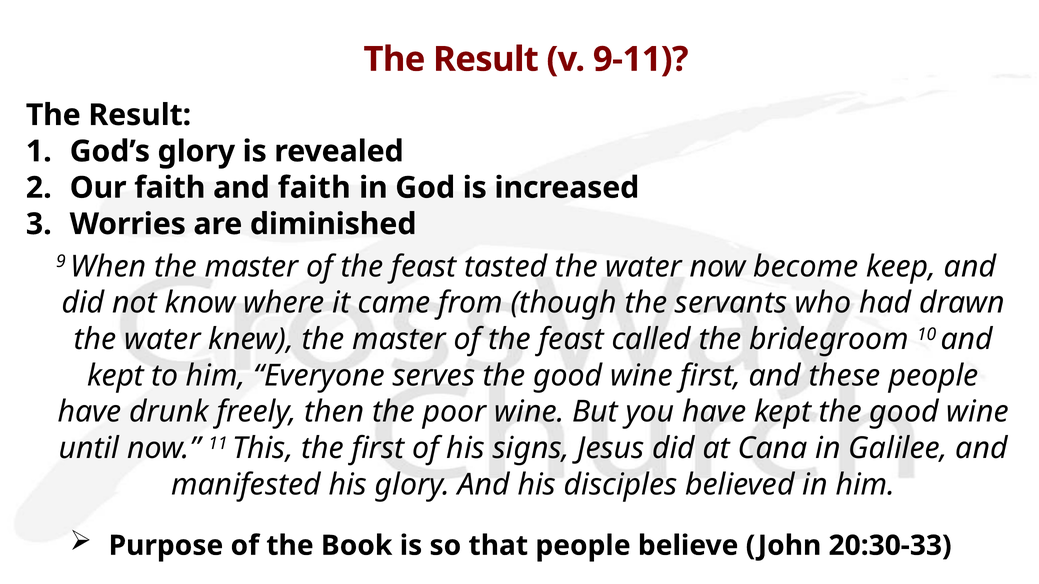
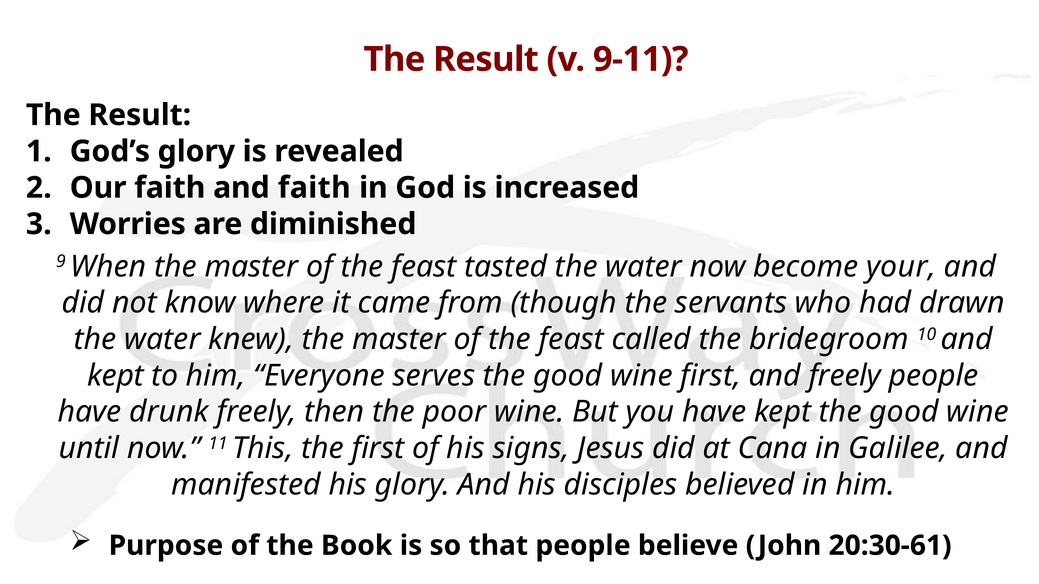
keep: keep -> your
and these: these -> freely
20:30-33: 20:30-33 -> 20:30-61
